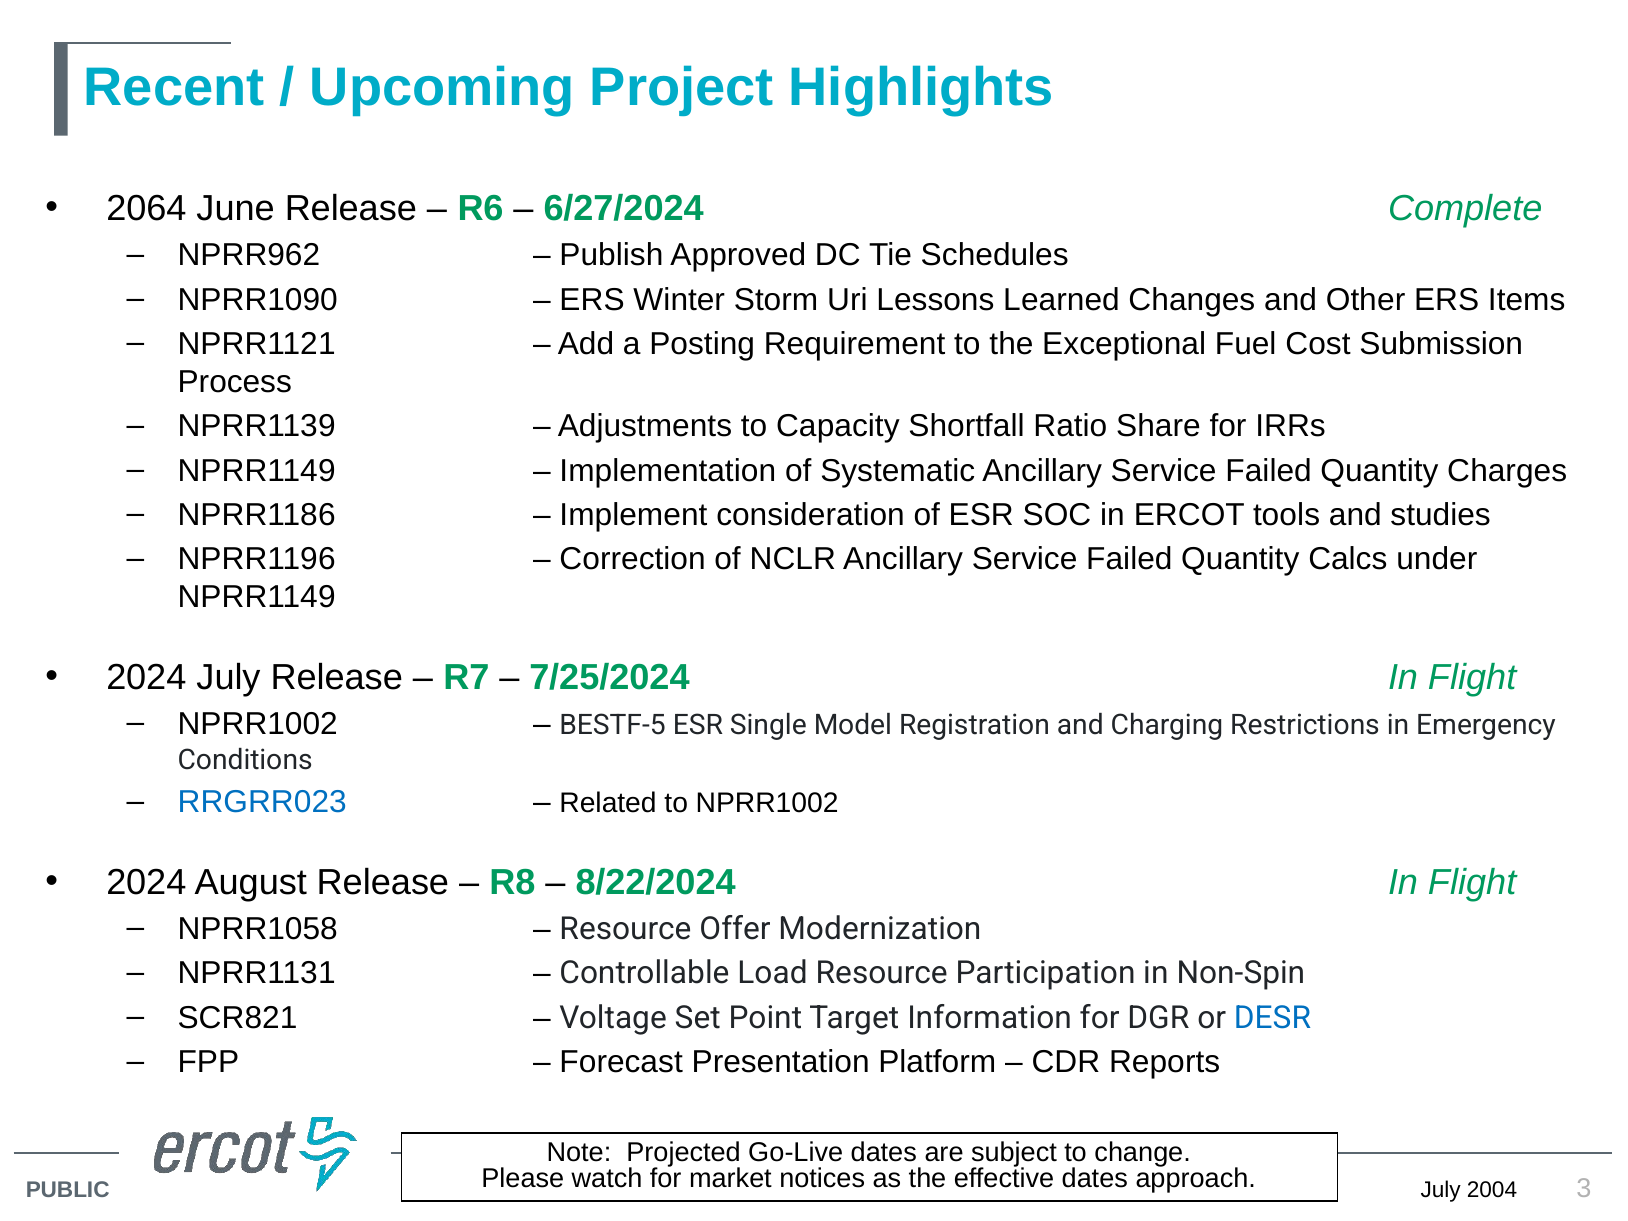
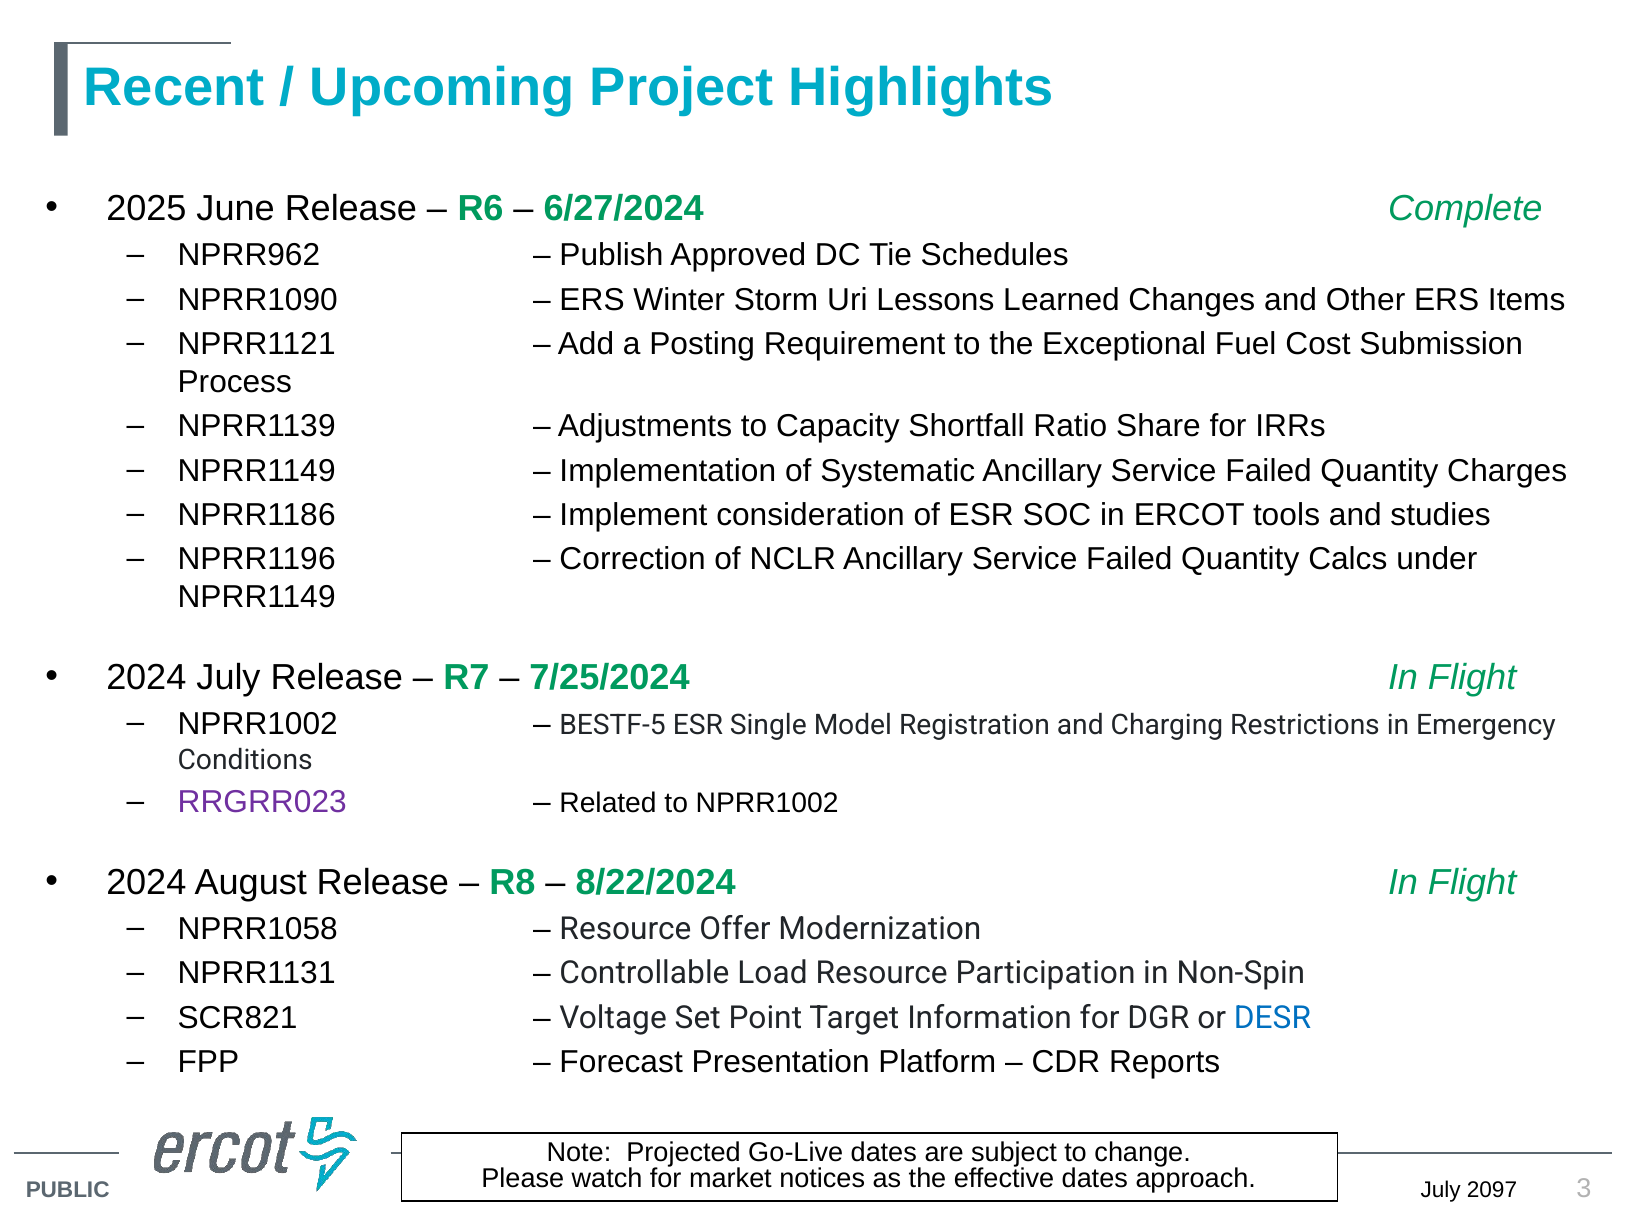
2064: 2064 -> 2025
RRGRR023 colour: blue -> purple
2004: 2004 -> 2097
